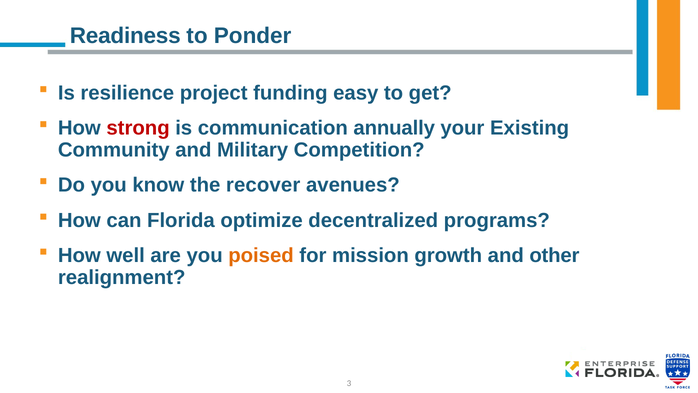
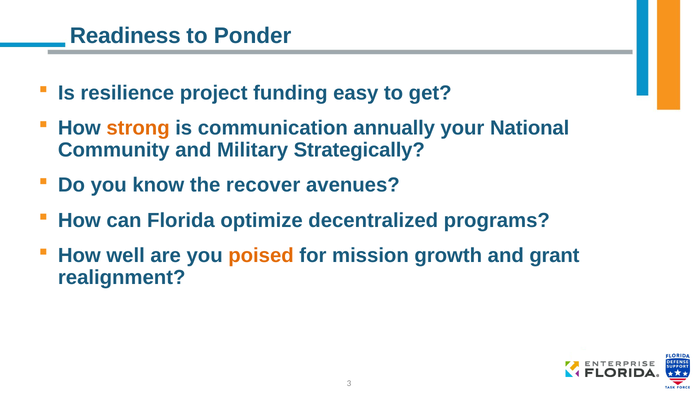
strong colour: red -> orange
Existing: Existing -> National
Competition: Competition -> Strategically
other: other -> grant
